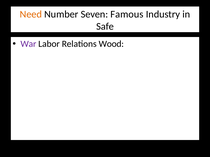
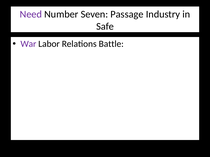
Need colour: orange -> purple
Famous: Famous -> Passage
Wood: Wood -> Battle
